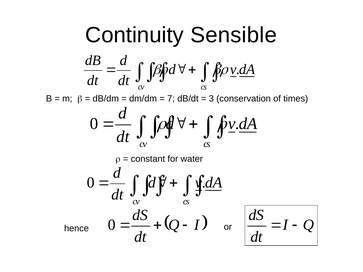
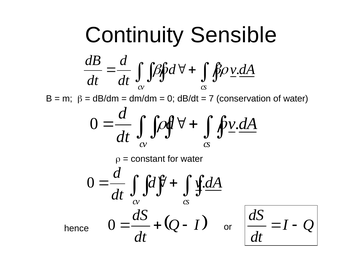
7 at (171, 99): 7 -> 0
3: 3 -> 7
of times: times -> water
